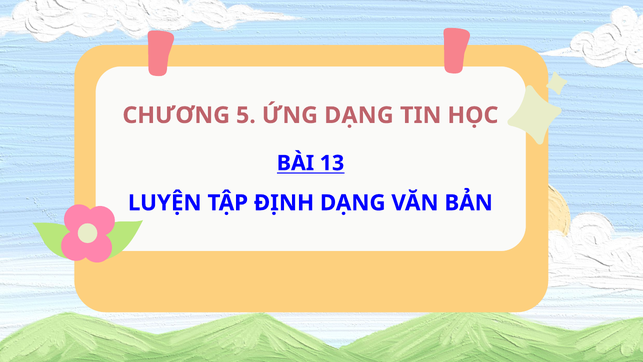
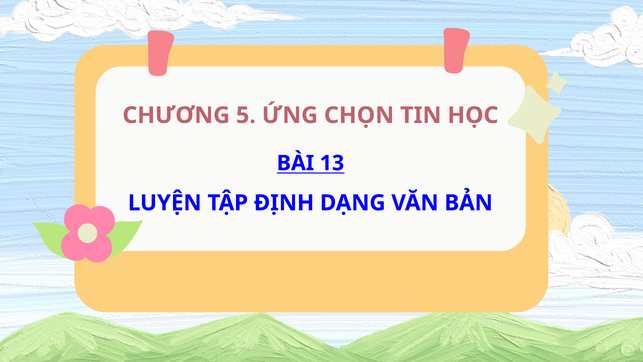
ỨNG DẠNG: DẠNG -> CHỌN
